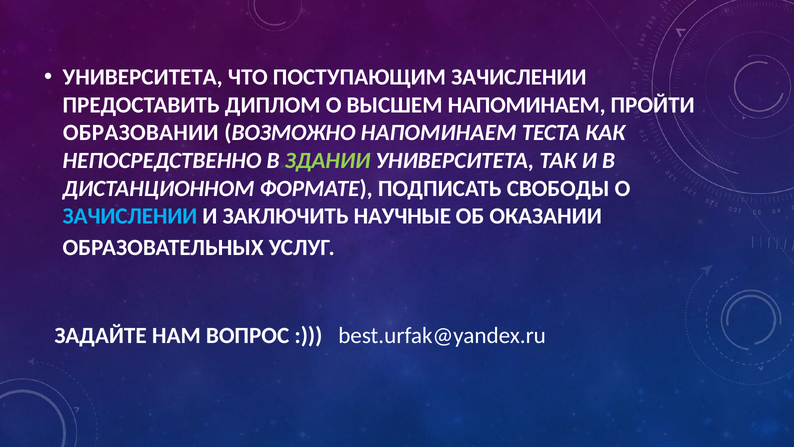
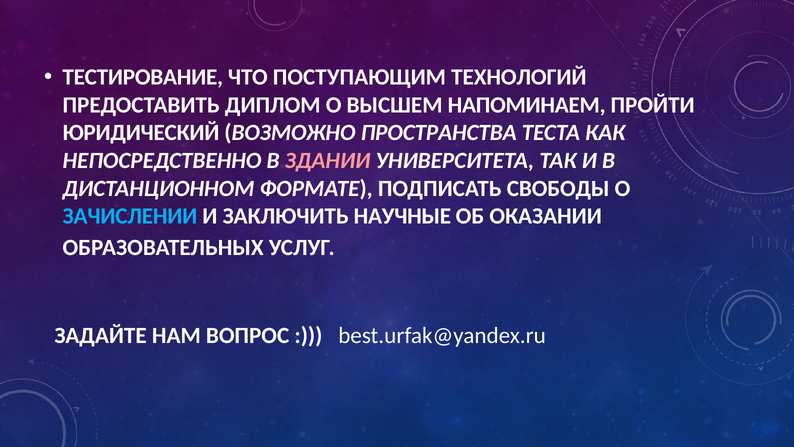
УНИВЕРСИТЕТА at (143, 77): УНИВЕРСИТЕТА -> ТЕСТИРОВАНИЕ
ПОСТУПАЮЩИМ ЗАЧИСЛЕНИИ: ЗАЧИСЛЕНИИ -> ТЕХНОЛОГИЙ
ОБРАЗОВАНИИ: ОБРАЗОВАНИИ -> ЮРИДИЧЕСКИЙ
ВОЗМОЖНО НАПОМИНАЕМ: НАПОМИНАЕМ -> ПРОСТРАНСТВА
ЗДАНИИ colour: light green -> pink
